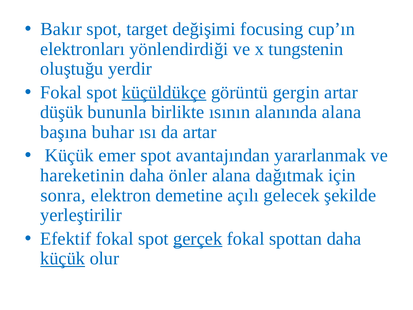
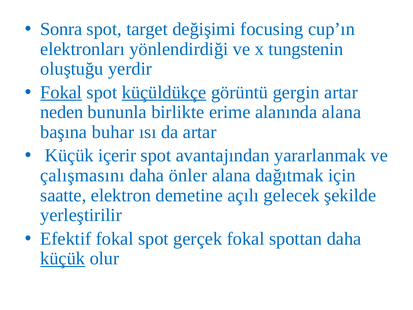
Bakır: Bakır -> Sonra
Fokal at (61, 92) underline: none -> present
düşük: düşük -> neden
ısının: ısının -> erime
emer: emer -> içerir
hareketinin: hareketinin -> çalışmasını
sonra: sonra -> saatte
gerçek underline: present -> none
